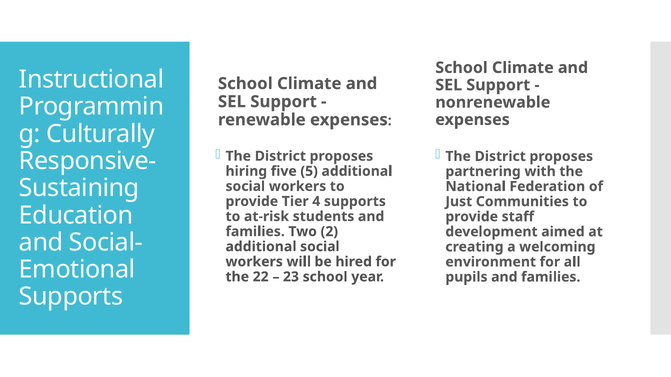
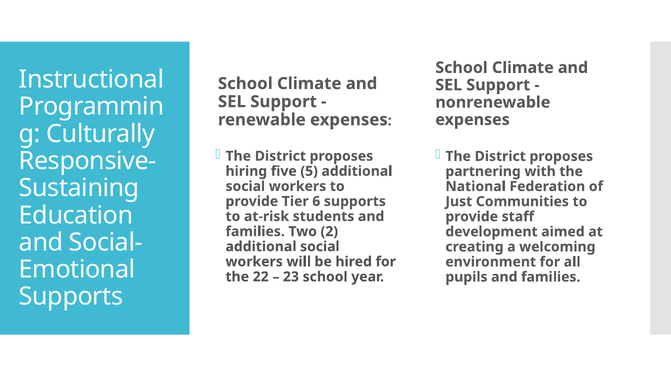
4: 4 -> 6
